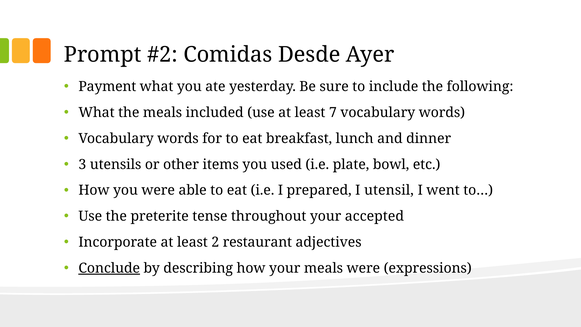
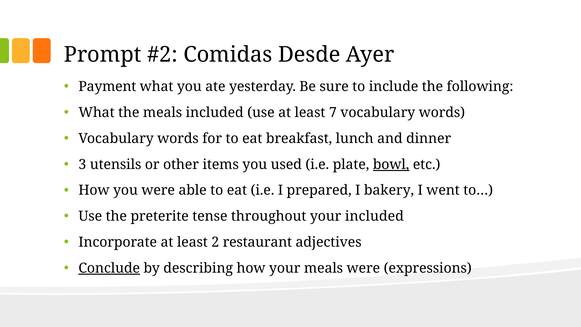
bowl underline: none -> present
utensil: utensil -> bakery
your accepted: accepted -> included
